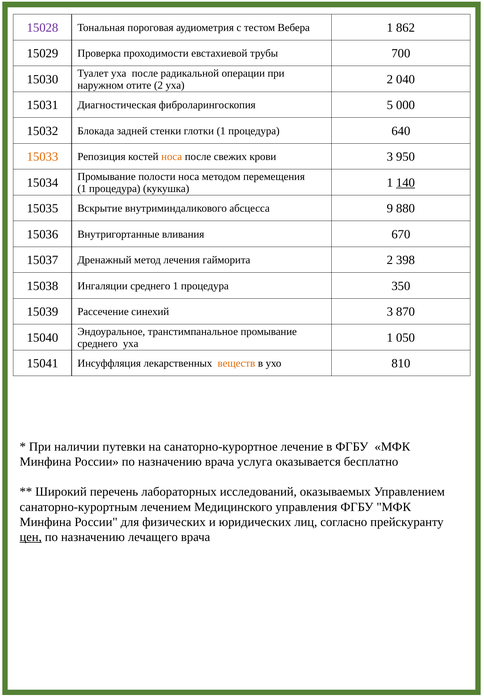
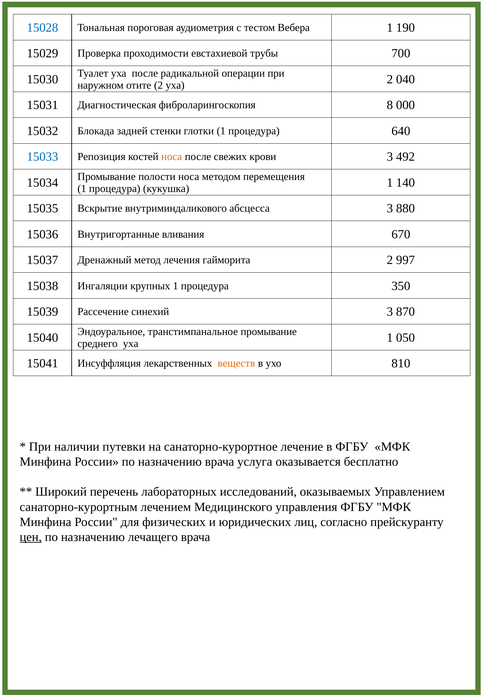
15028 colour: purple -> blue
862: 862 -> 190
5: 5 -> 8
15033 colour: orange -> blue
950: 950 -> 492
140 underline: present -> none
абсцесса 9: 9 -> 3
398: 398 -> 997
Ингаляции среднего: среднего -> крупных
